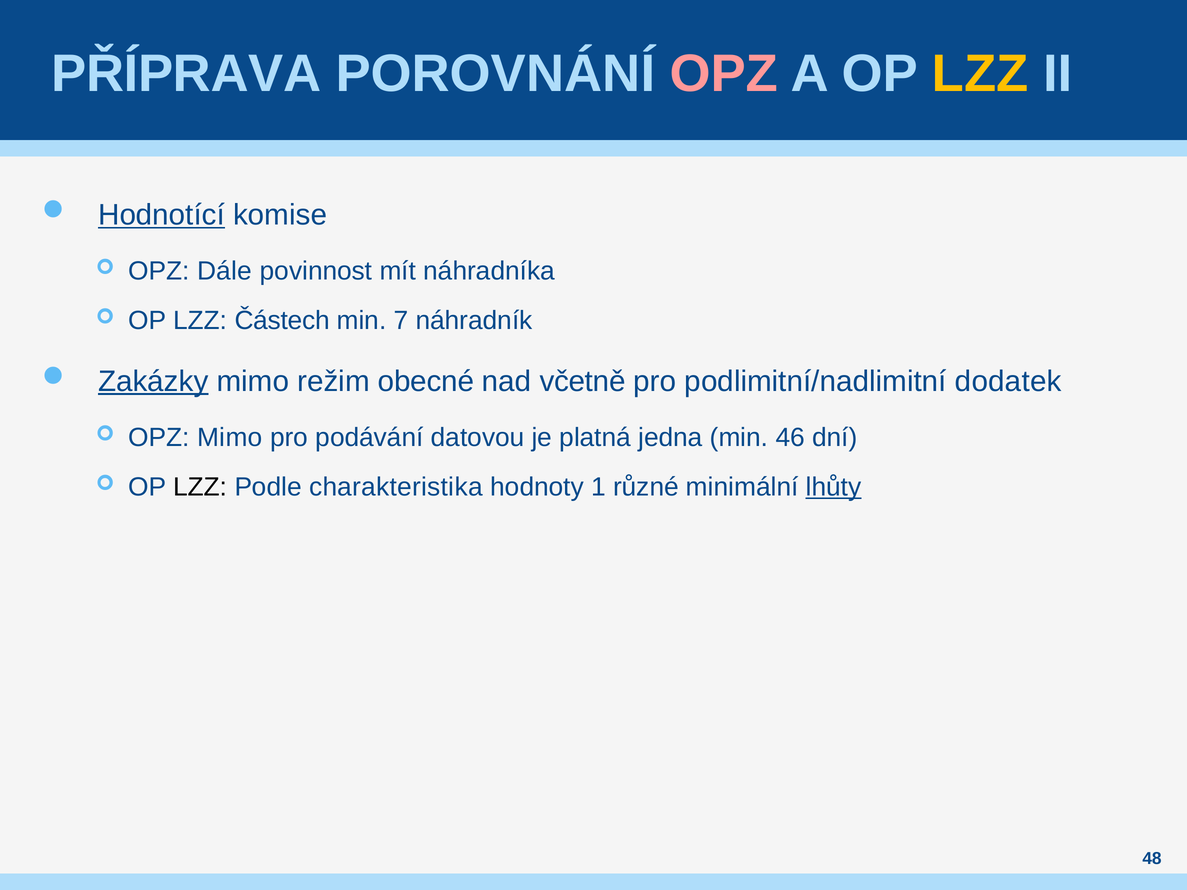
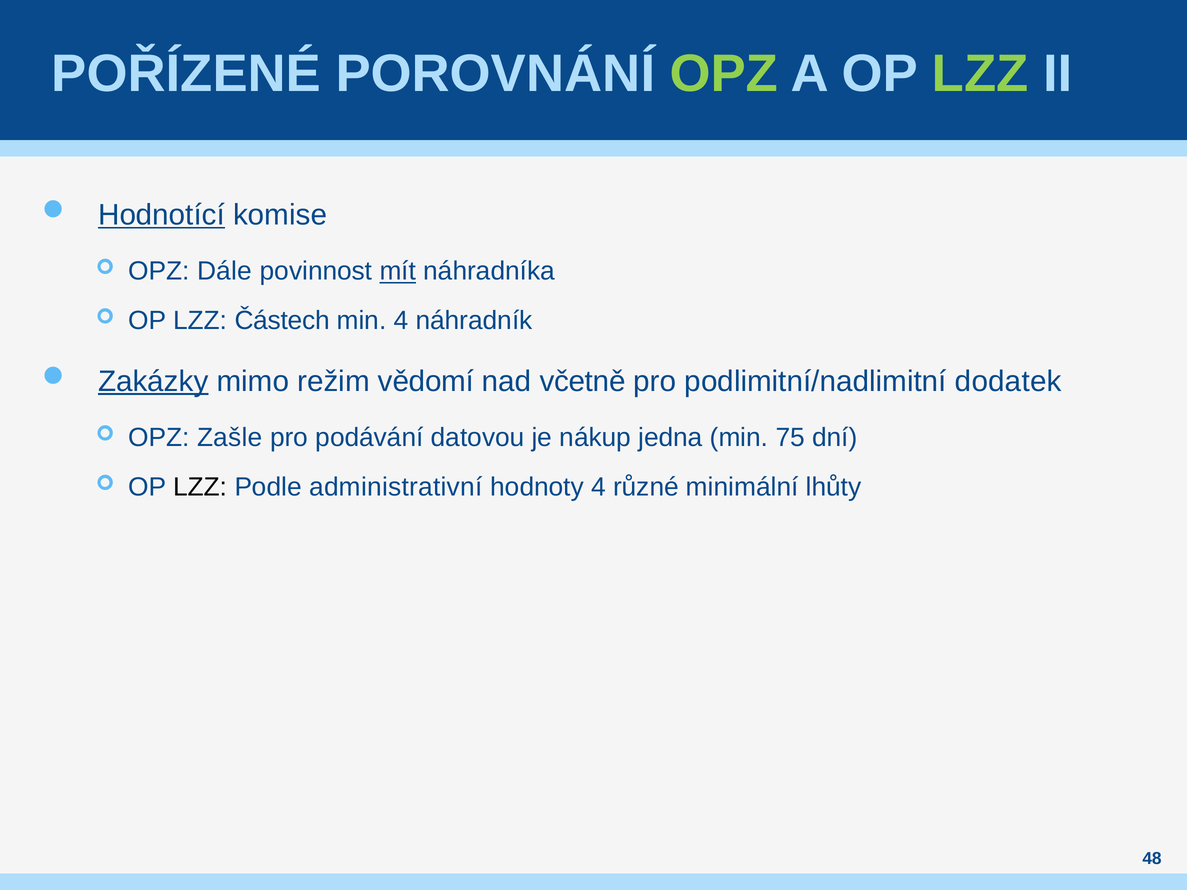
PŘÍPRAVA: PŘÍPRAVA -> POŘÍZENÉ
OPZ at (724, 74) colour: pink -> light green
LZZ at (980, 74) colour: yellow -> light green
mít underline: none -> present
min 7: 7 -> 4
obecné: obecné -> vědomí
OPZ Mimo: Mimo -> Zašle
platná: platná -> nákup
46: 46 -> 75
charakteristika: charakteristika -> administrativní
hodnoty 1: 1 -> 4
lhůty underline: present -> none
